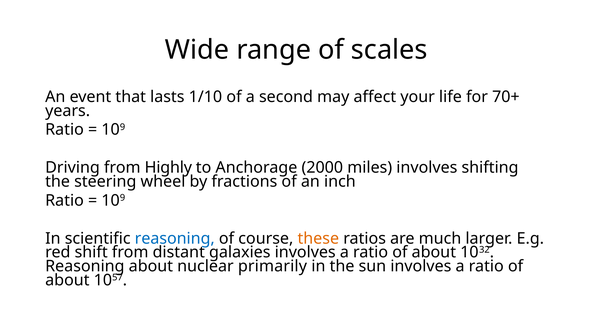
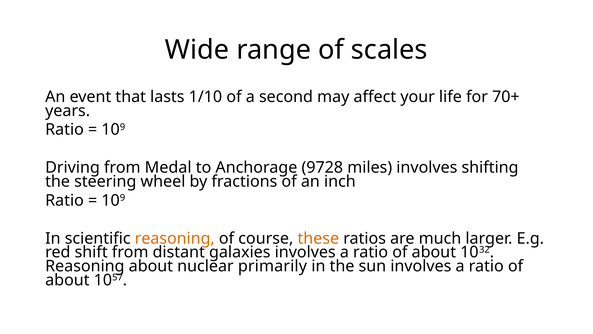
Highly: Highly -> Medal
2000: 2000 -> 9728
reasoning at (175, 238) colour: blue -> orange
